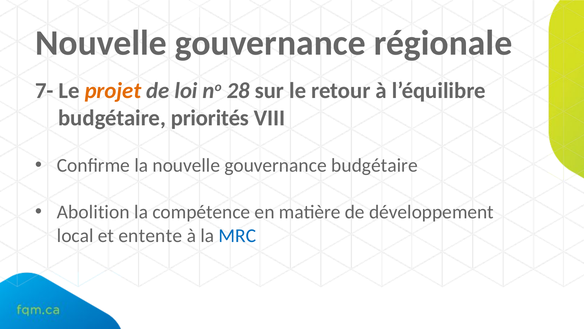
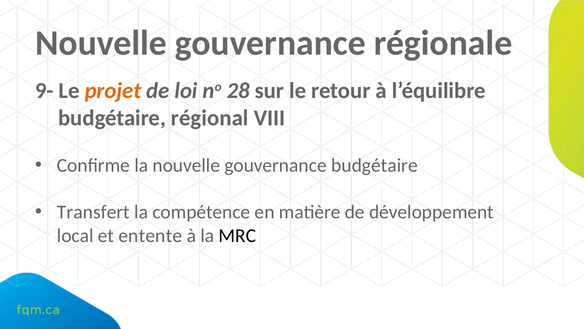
7-: 7- -> 9-
priorités: priorités -> régional
Abolition: Abolition -> Transfert
MRC colour: blue -> black
